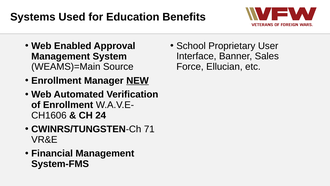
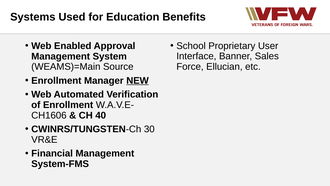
24: 24 -> 40
71: 71 -> 30
